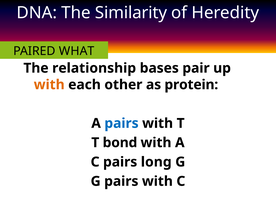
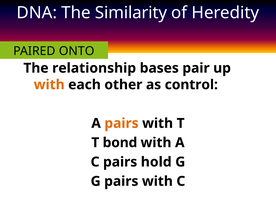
WHAT: WHAT -> ONTO
protein: protein -> control
pairs at (121, 123) colour: blue -> orange
long: long -> hold
